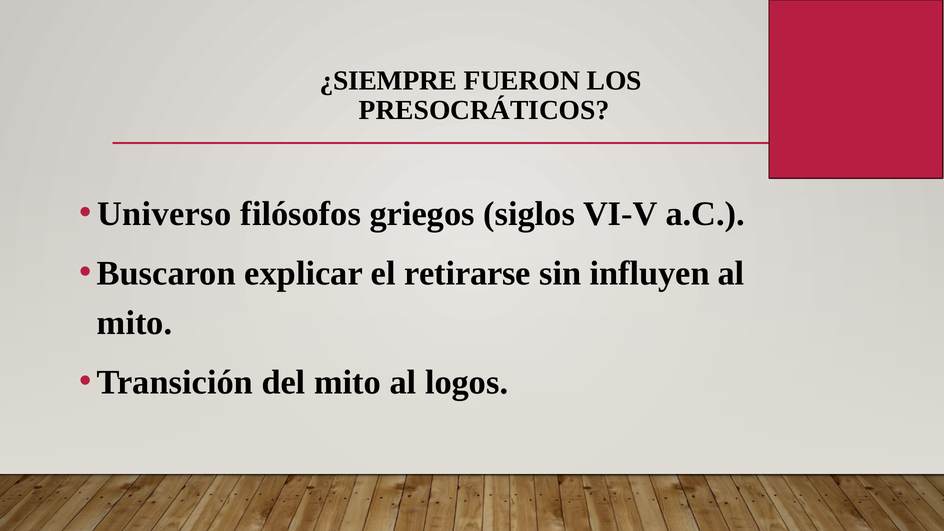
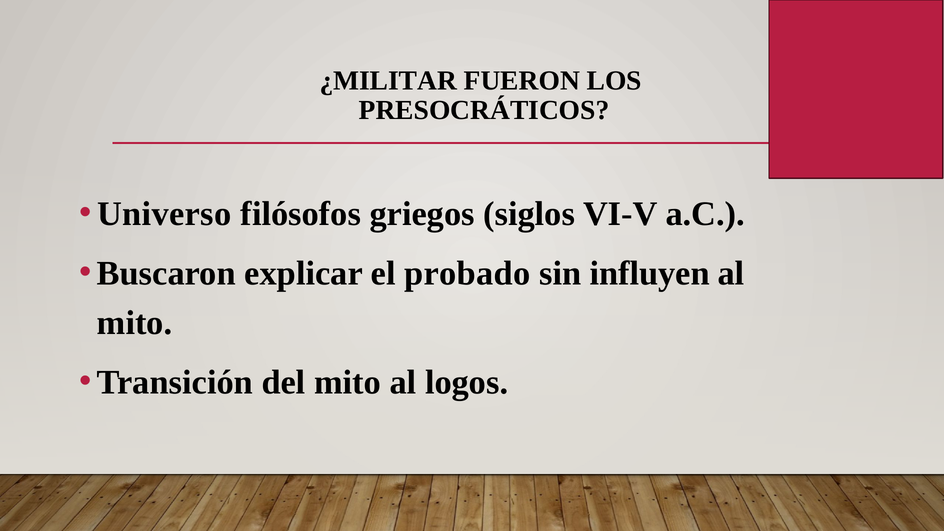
¿SIEMPRE: ¿SIEMPRE -> ¿MILITAR
retirarse: retirarse -> probado
